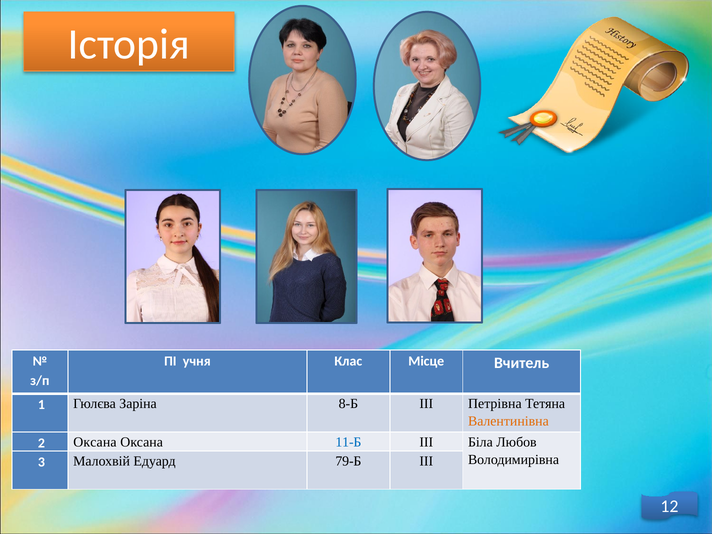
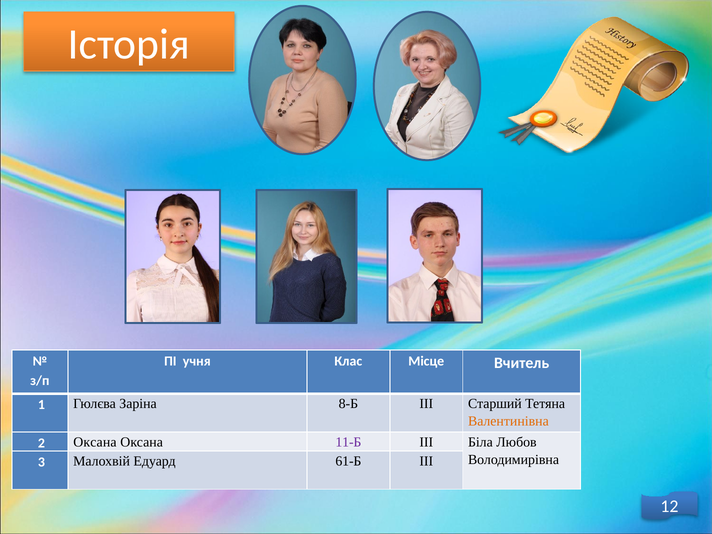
Петрівна: Петрівна -> Старший
11-Б colour: blue -> purple
79-Б: 79-Б -> 61-Б
